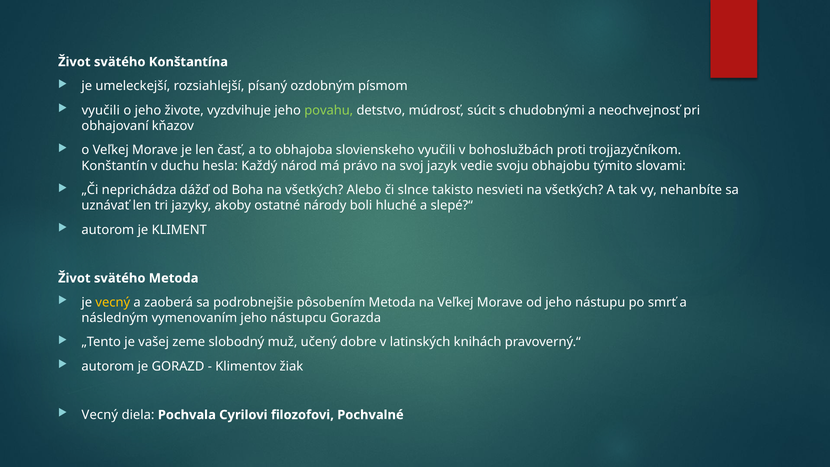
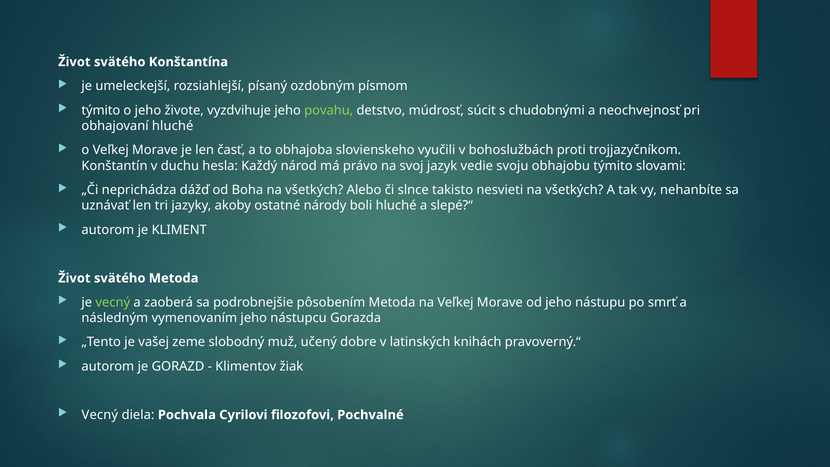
vyučili at (101, 110): vyučili -> týmito
obhajovaní kňazov: kňazov -> hluché
vecný at (113, 302) colour: yellow -> light green
